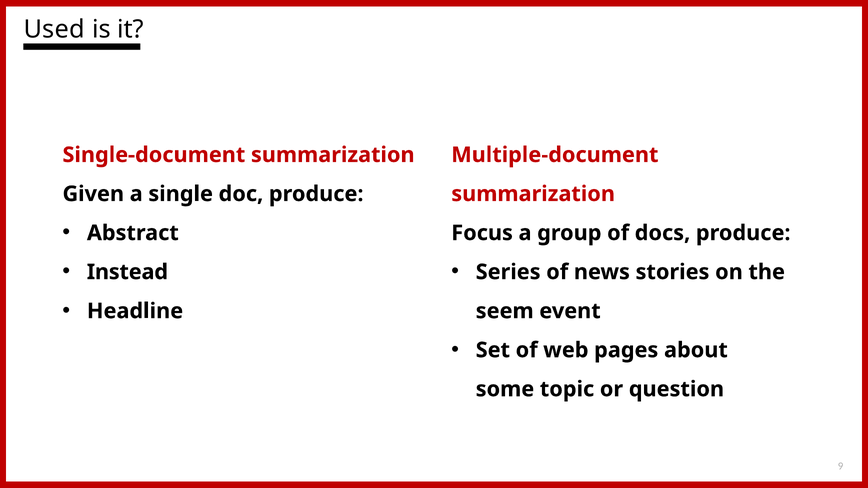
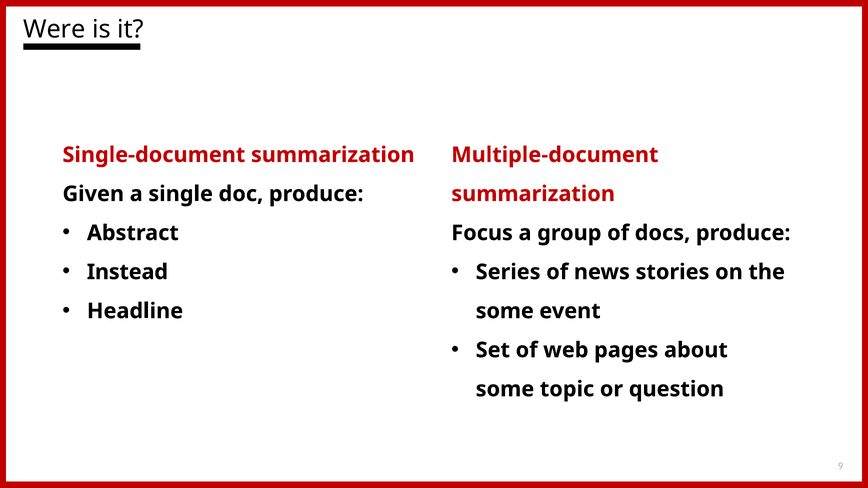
Used: Used -> Were
seem at (505, 311): seem -> some
